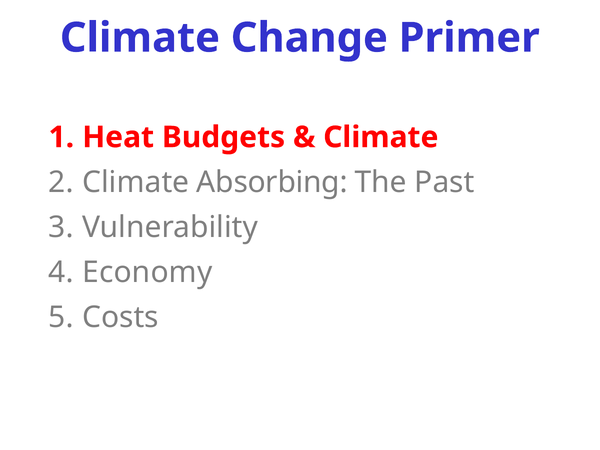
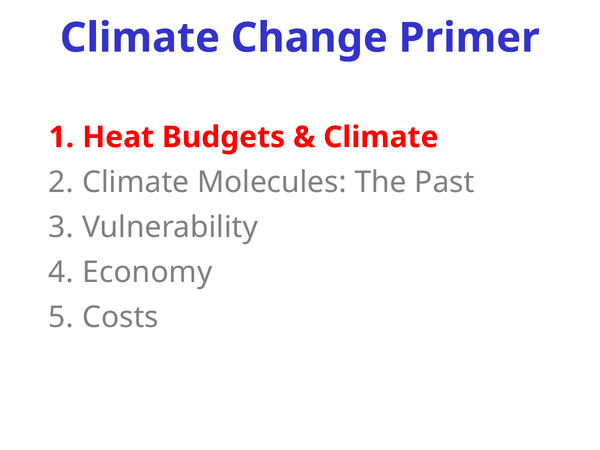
Absorbing: Absorbing -> Molecules
